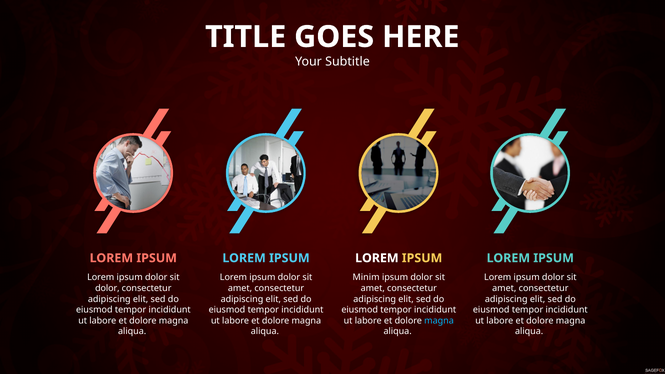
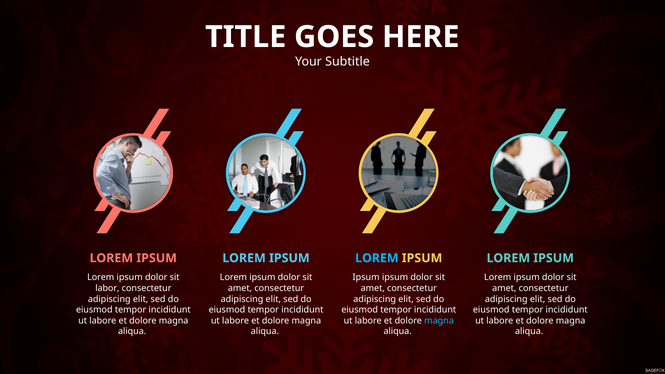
LOREM at (377, 258) colour: white -> light blue
Minim at (366, 277): Minim -> Ipsum
dolor at (107, 288): dolor -> labor
